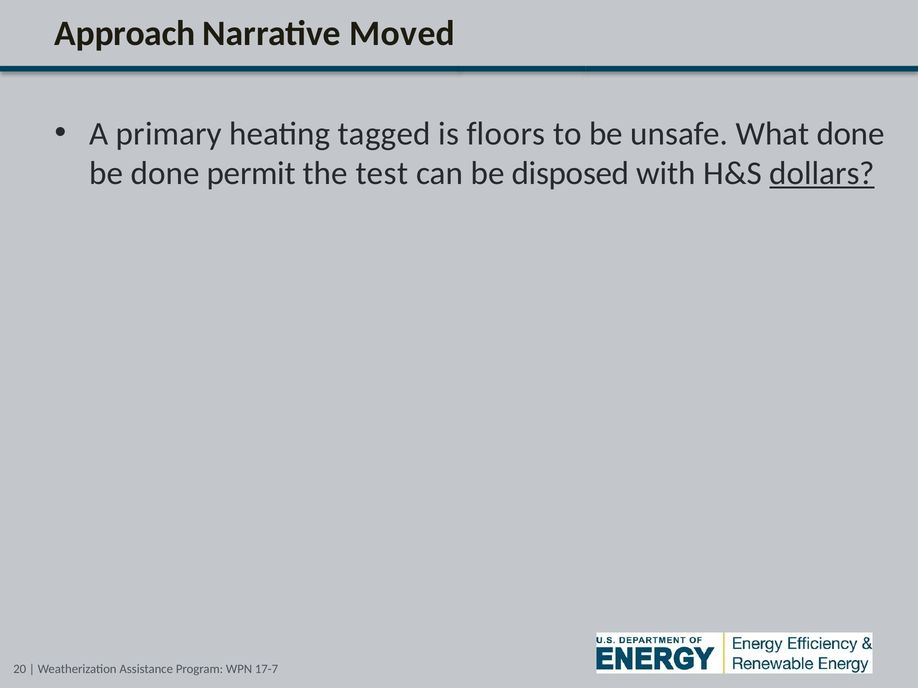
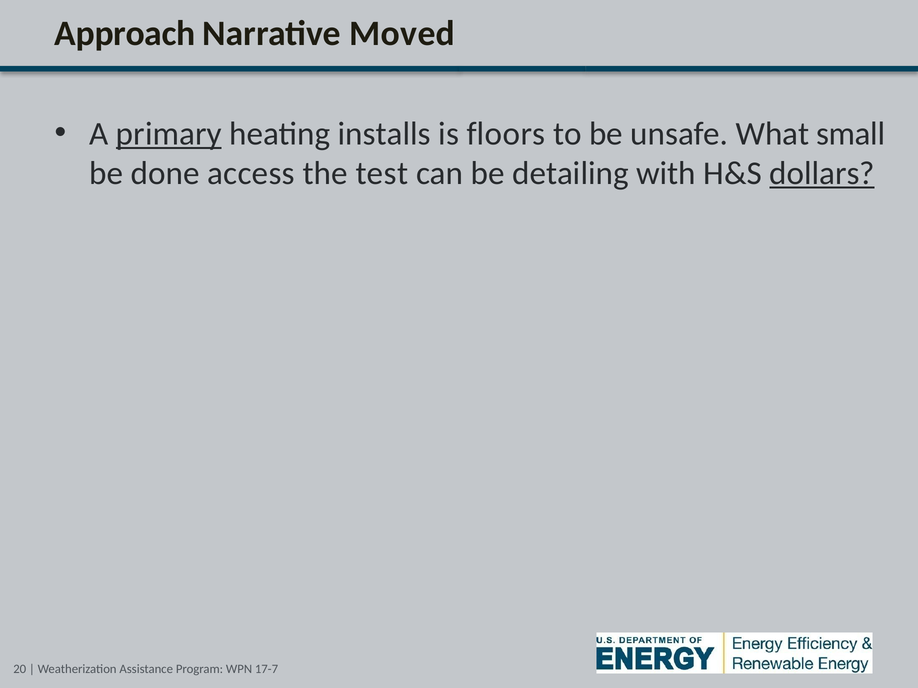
primary underline: none -> present
tagged: tagged -> installs
What done: done -> small
permit: permit -> access
disposed: disposed -> detailing
